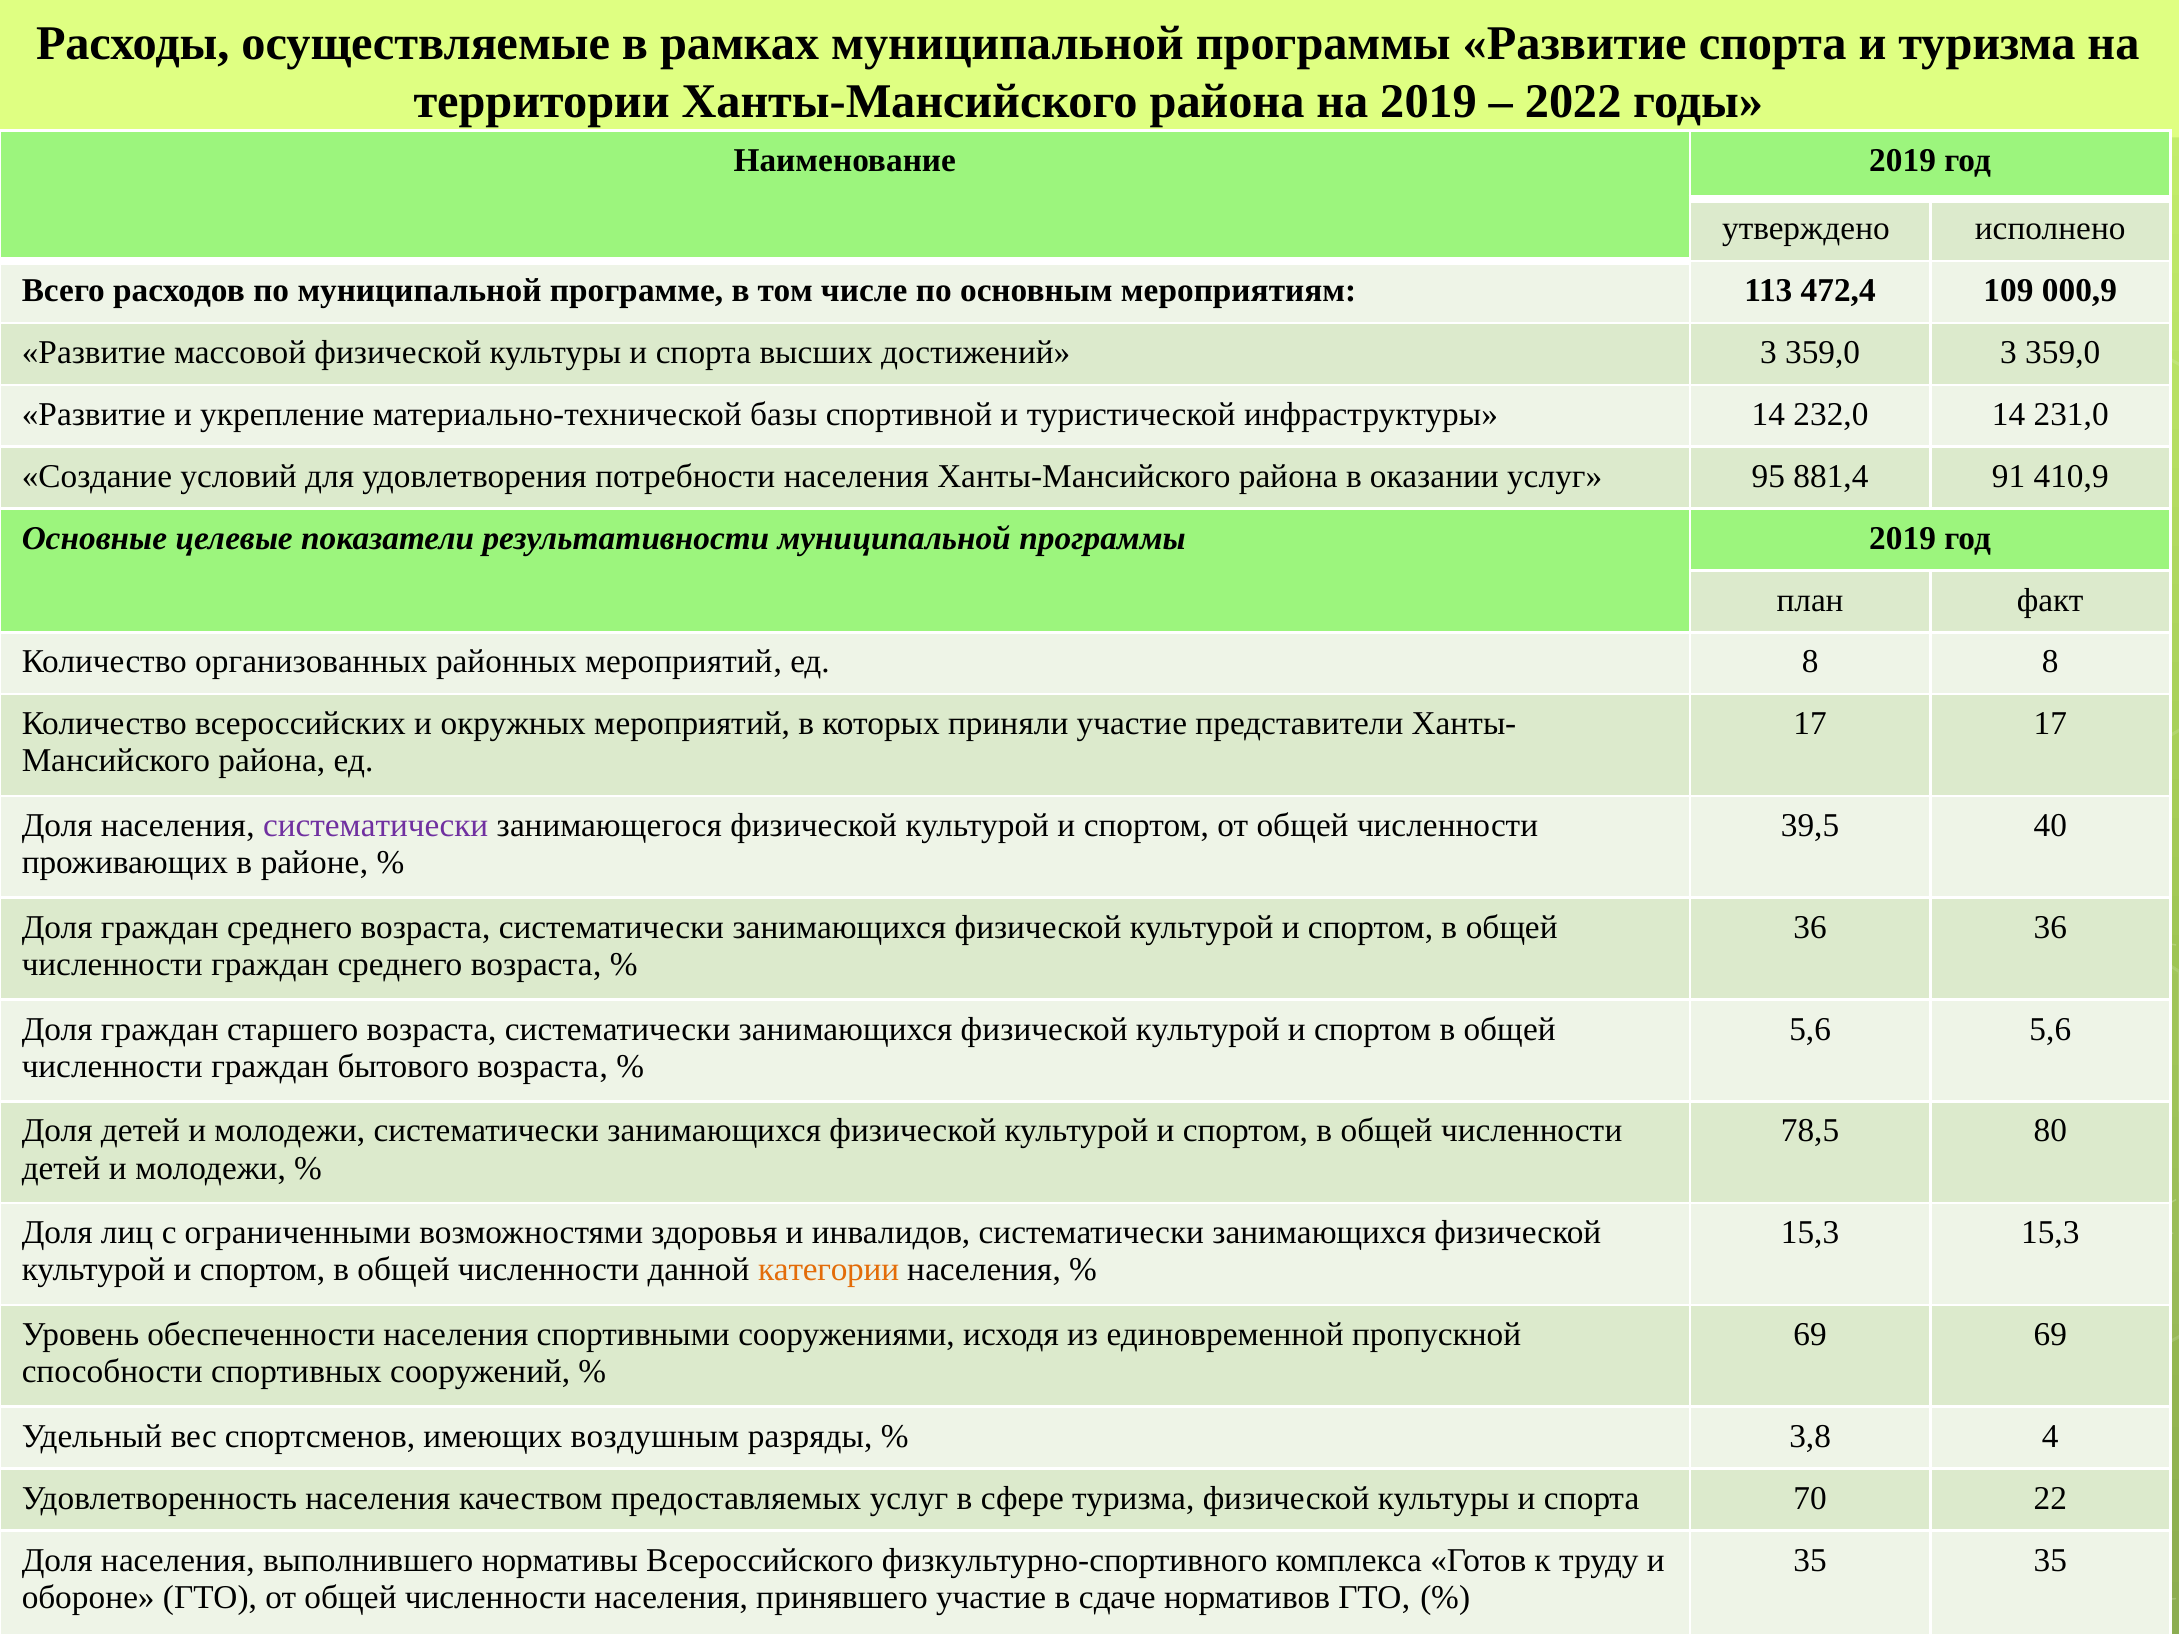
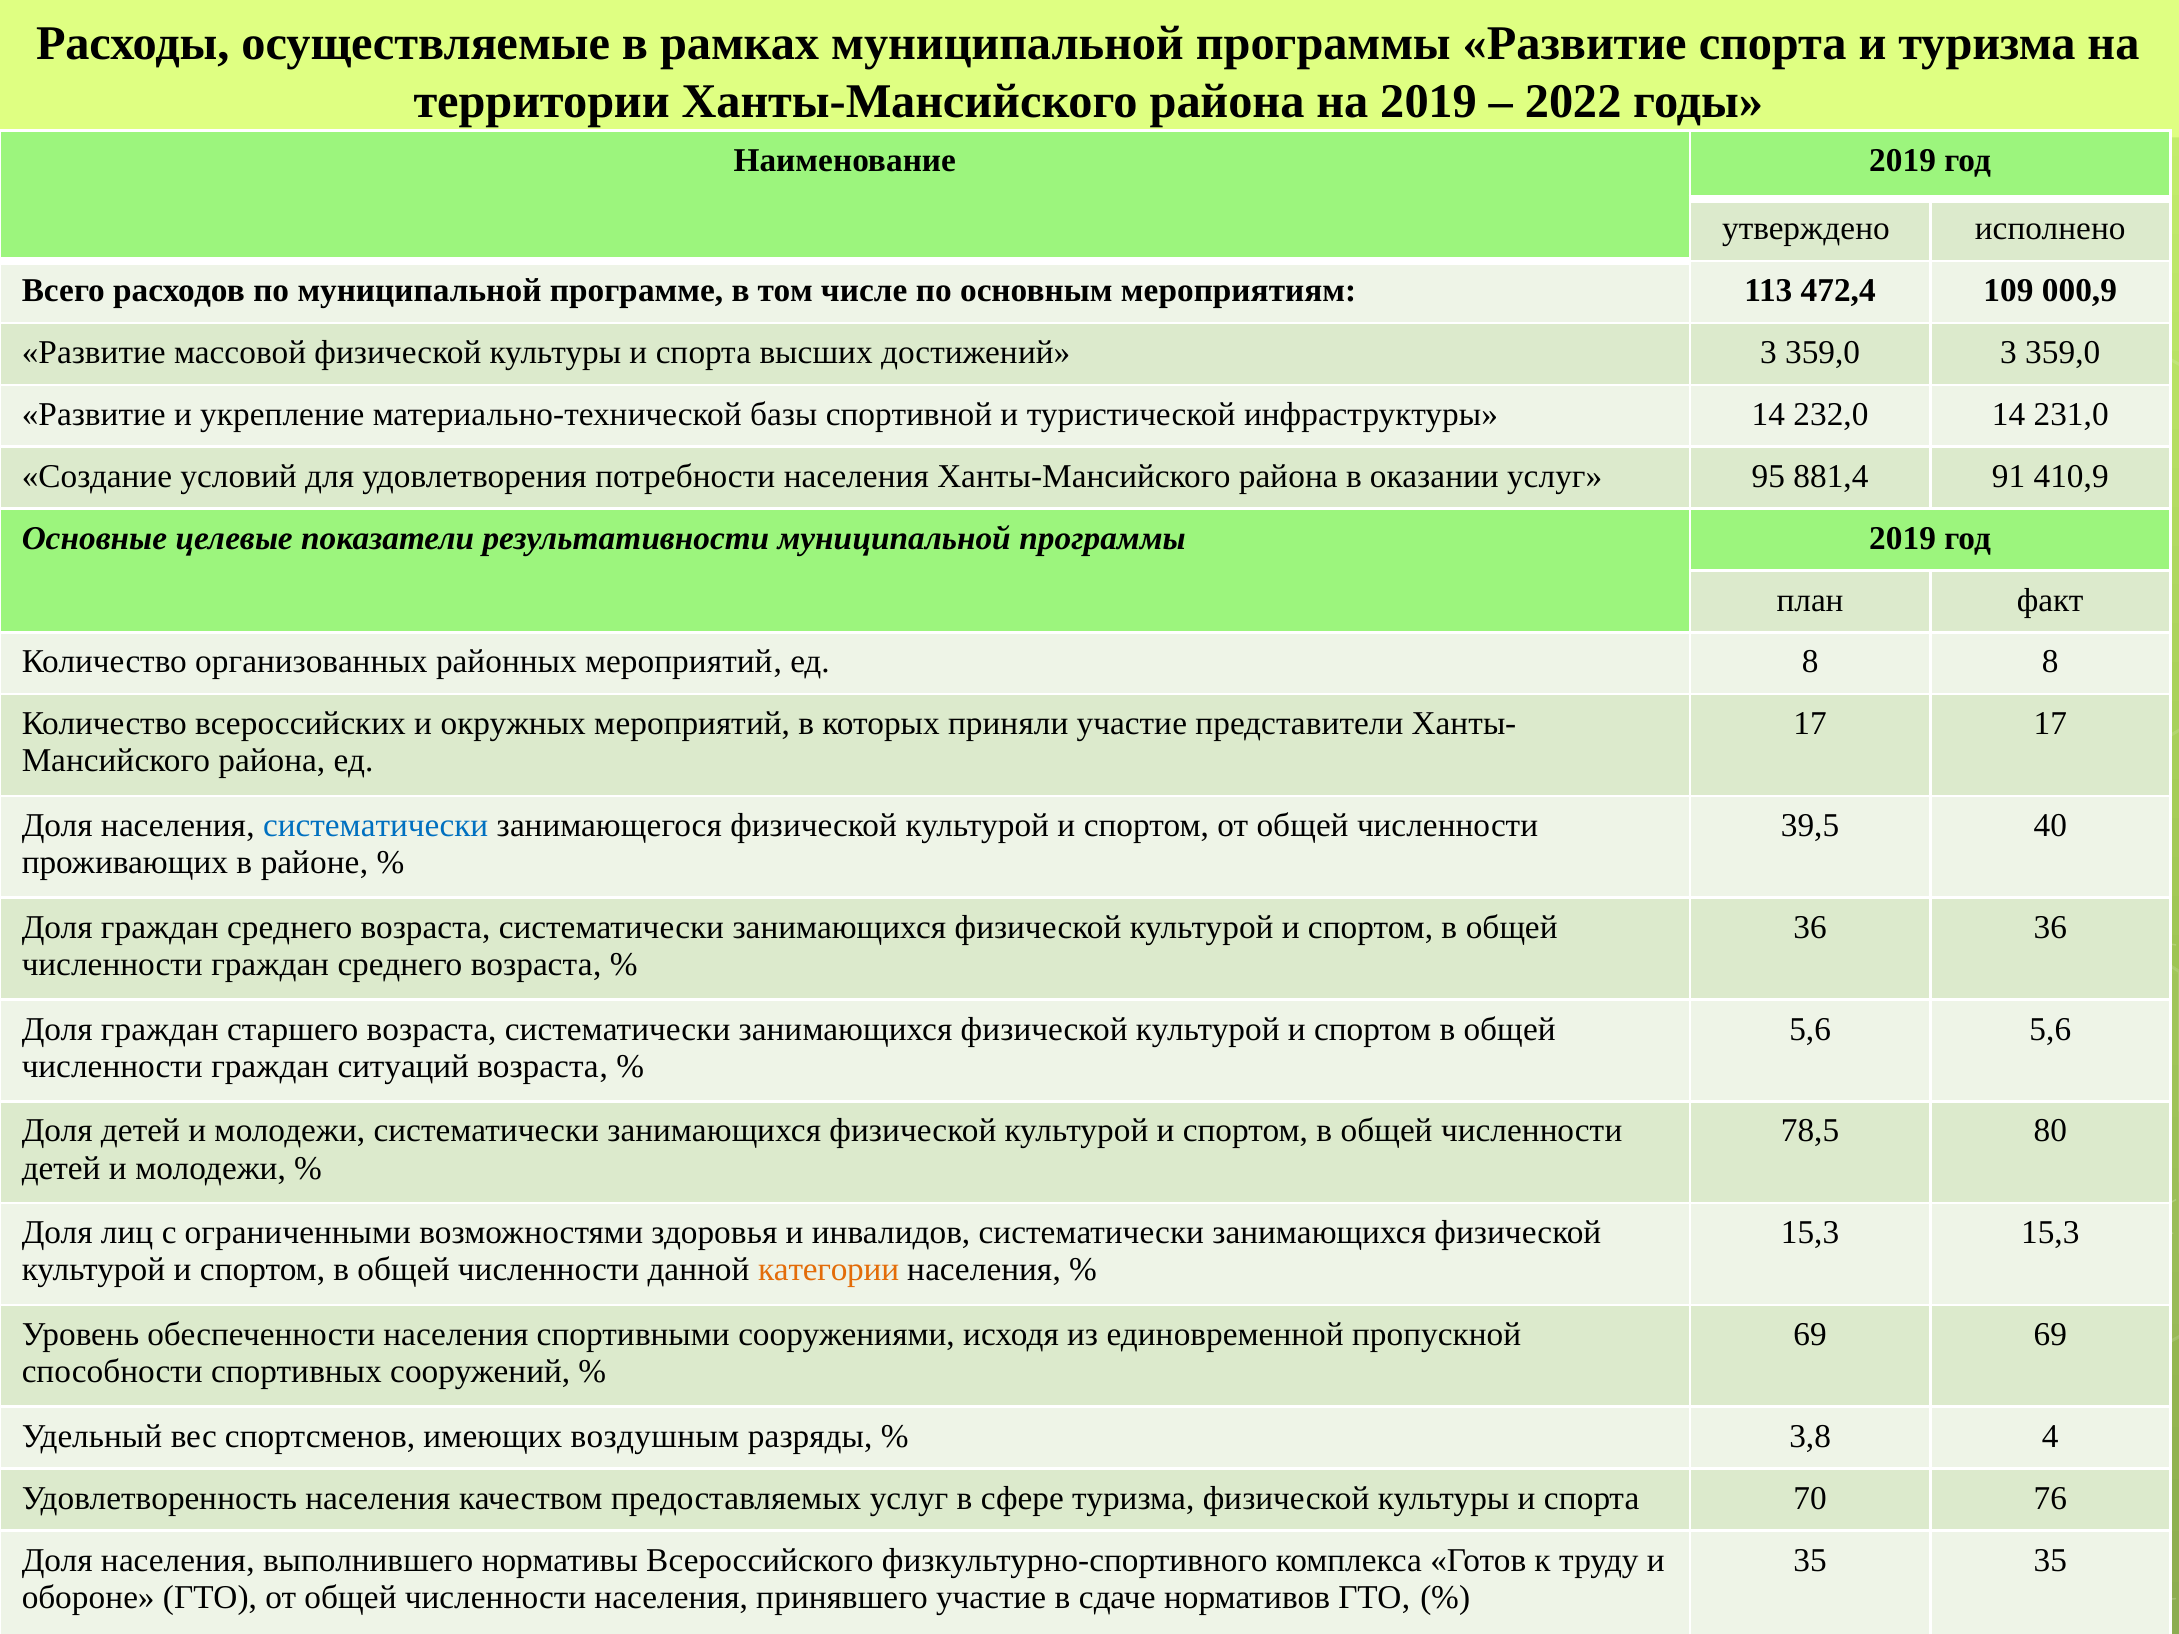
систематически at (376, 826) colour: purple -> blue
бытового: бытового -> ситуаций
22: 22 -> 76
